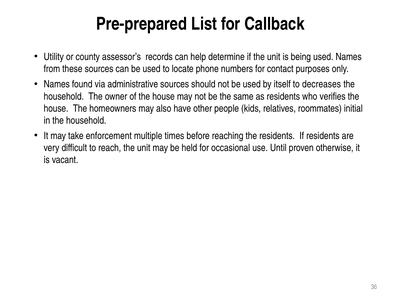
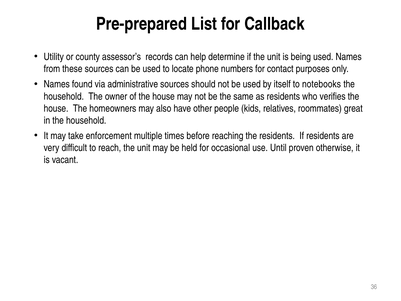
decreases: decreases -> notebooks
initial: initial -> great
